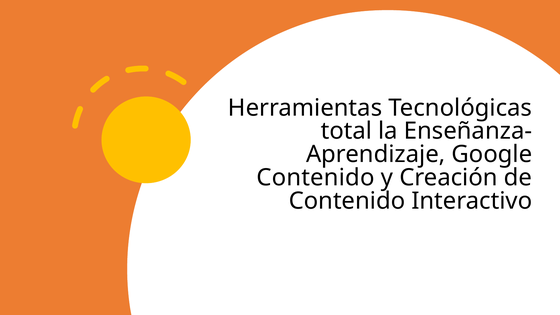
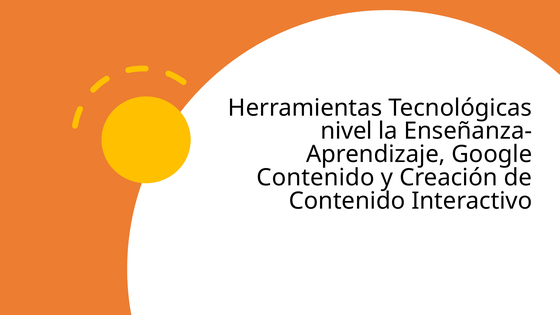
total: total -> nivel
